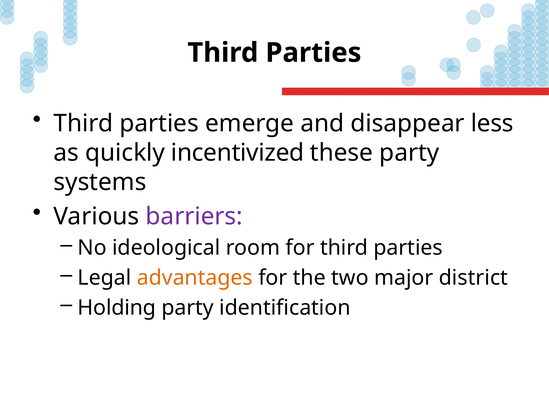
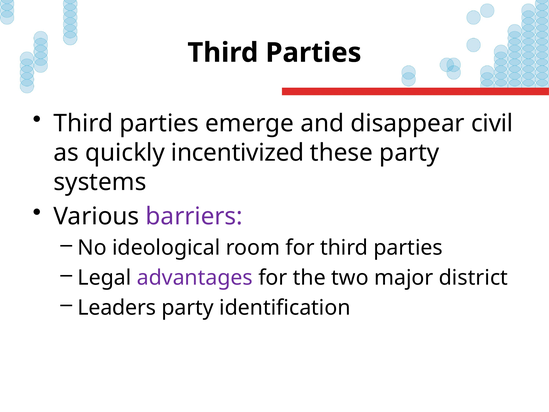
less: less -> civil
advantages colour: orange -> purple
Holding: Holding -> Leaders
